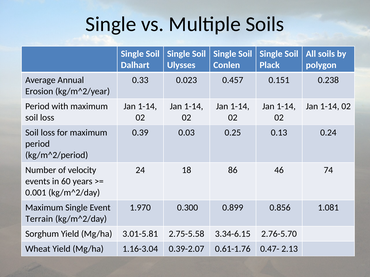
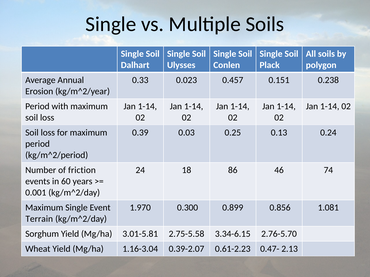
velocity: velocity -> friction
0.61-1.76: 0.61-1.76 -> 0.61-2.23
